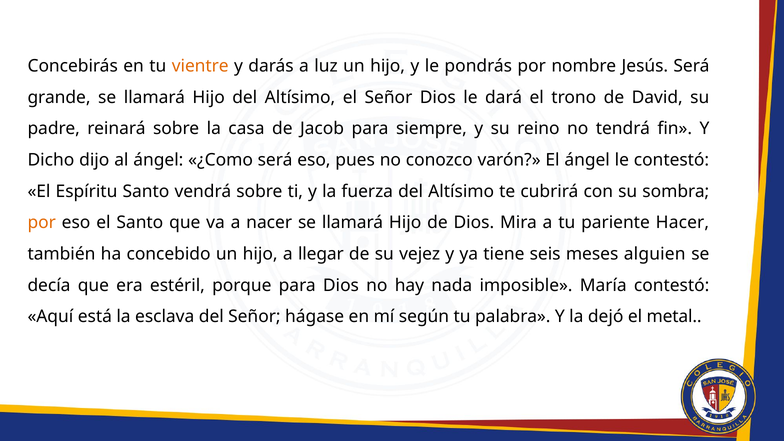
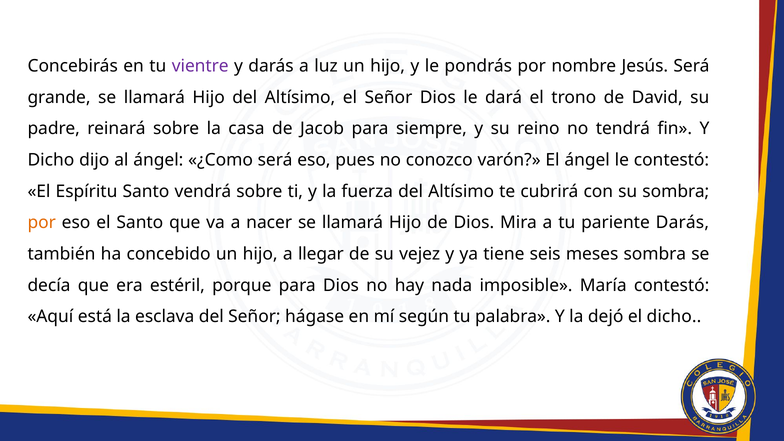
vientre colour: orange -> purple
pariente Hacer: Hacer -> Darás
meses alguien: alguien -> sombra
el metal: metal -> dicho
